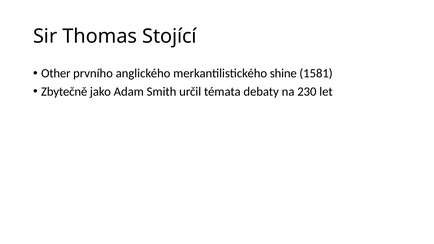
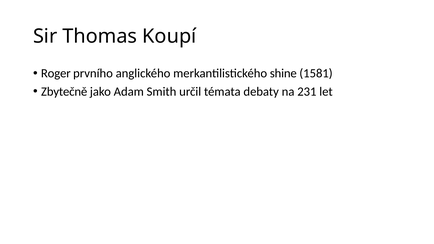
Stojící: Stojící -> Koupí
Other: Other -> Roger
230: 230 -> 231
